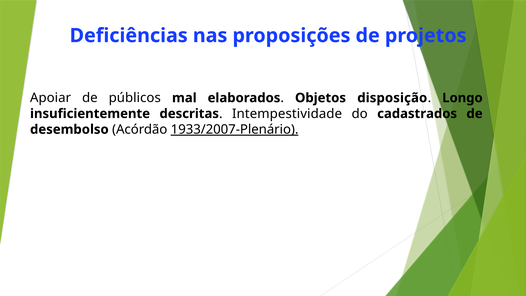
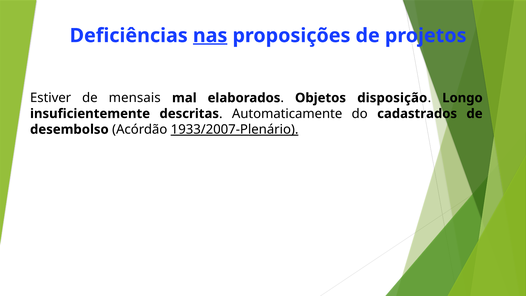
nas underline: none -> present
Apoiar: Apoiar -> Estiver
públicos: públicos -> mensais
Intempestividade: Intempestividade -> Automaticamente
